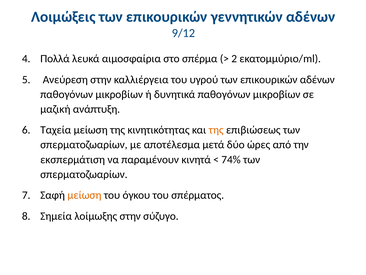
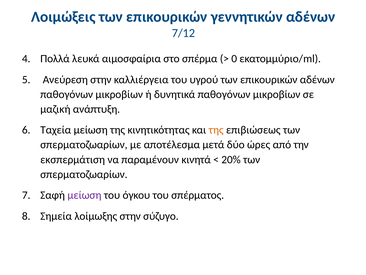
9/12: 9/12 -> 7/12
2: 2 -> 0
74%: 74% -> 20%
μείωση at (84, 195) colour: orange -> purple
